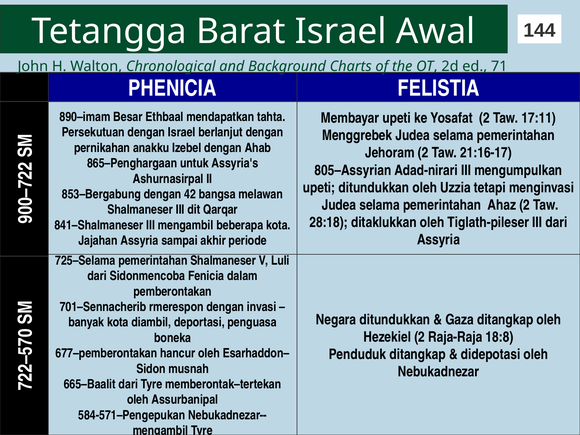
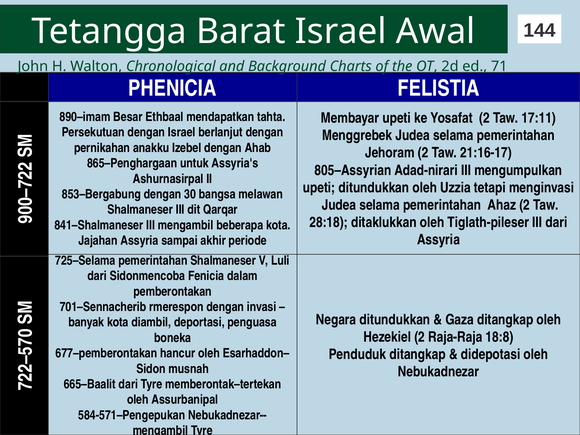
42: 42 -> 30
